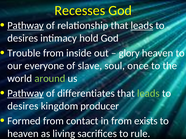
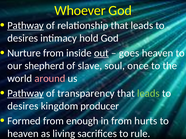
Recesses: Recesses -> Whoever
leads at (142, 26) underline: present -> none
Trouble: Trouble -> Nurture
out underline: none -> present
glory: glory -> goes
everyone: everyone -> shepherd
around colour: light green -> pink
differentiates: differentiates -> transparency
contact: contact -> enough
exists: exists -> hurts
